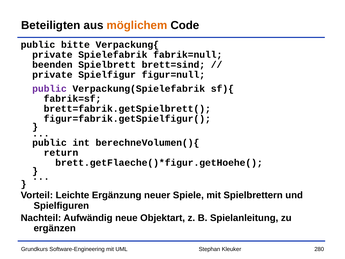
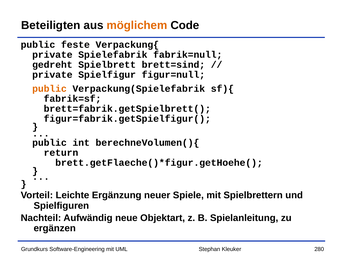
bitte: bitte -> feste
beenden: beenden -> gedreht
public at (49, 89) colour: purple -> orange
